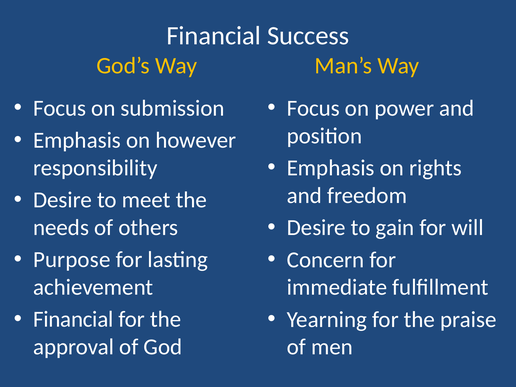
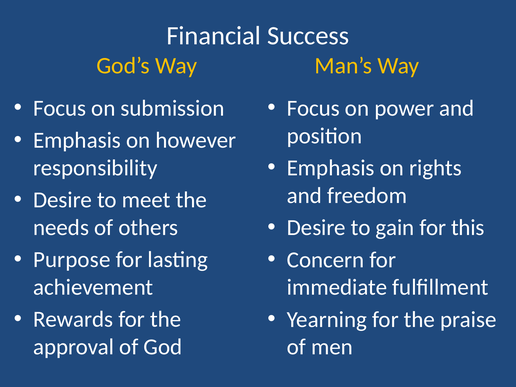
will: will -> this
Financial at (73, 319): Financial -> Rewards
